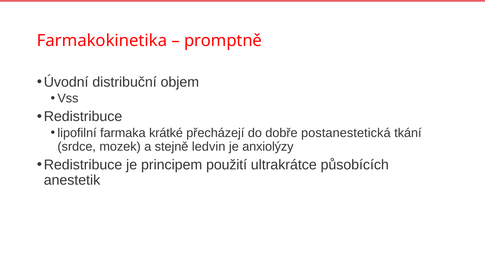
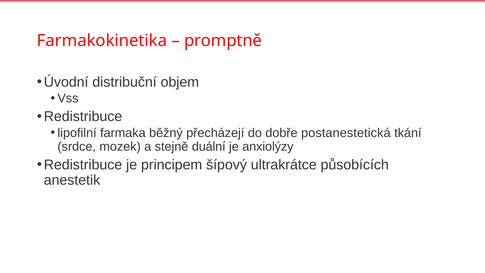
krátké: krátké -> běžný
ledvin: ledvin -> duální
použití: použití -> šípový
